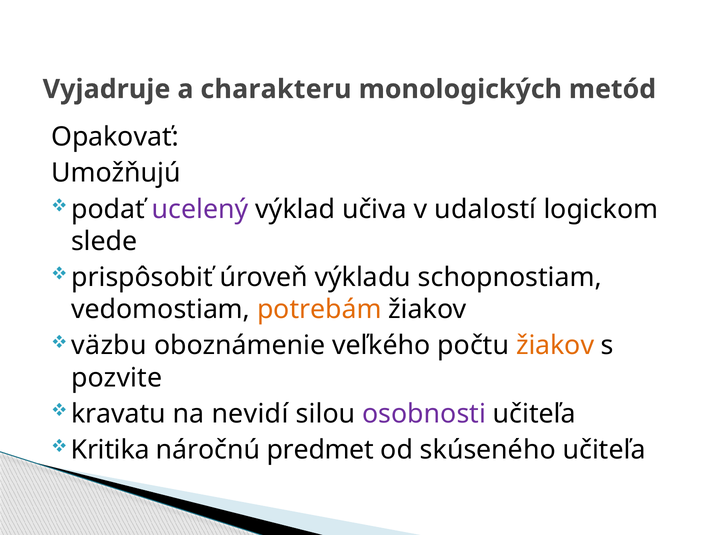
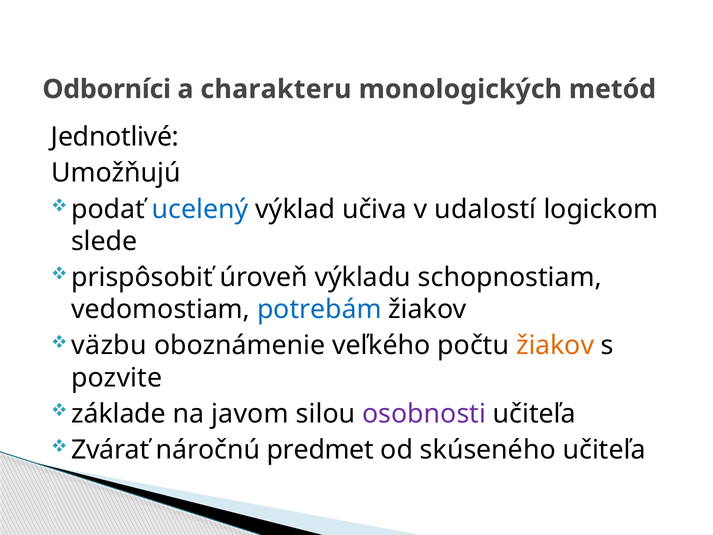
Vyjadruje: Vyjadruje -> Odborníci
Opakovať: Opakovať -> Jednotlivé
ucelený colour: purple -> blue
potrebám colour: orange -> blue
kravatu: kravatu -> základe
nevidí: nevidí -> javom
Kritika: Kritika -> Zvárať
